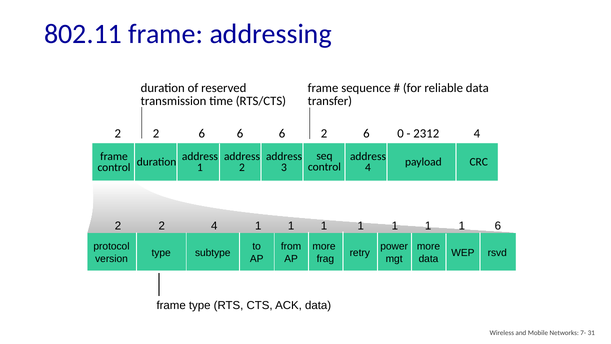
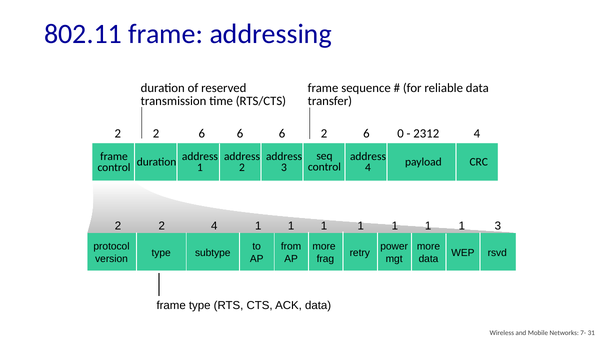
1 6: 6 -> 3
